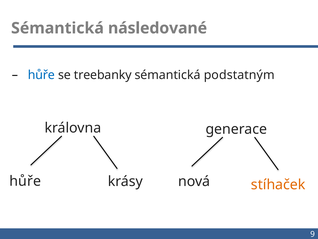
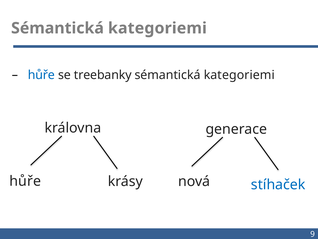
následované at (158, 28): následované -> kategoriemi
podstatným at (239, 75): podstatným -> kategoriemi
stíhaček colour: orange -> blue
